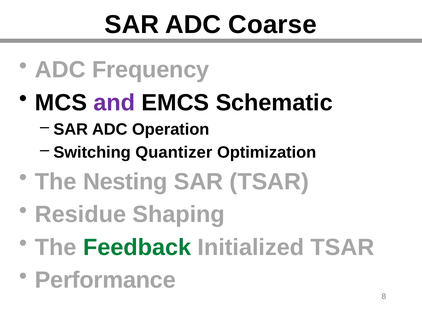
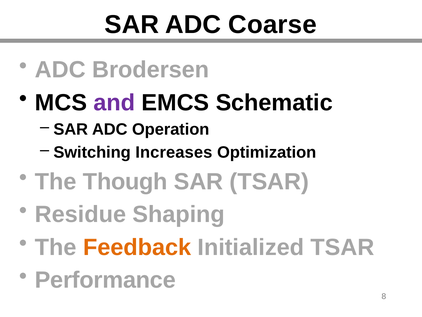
Frequency: Frequency -> Brodersen
Quantizer: Quantizer -> Increases
Nesting: Nesting -> Though
Feedback colour: green -> orange
